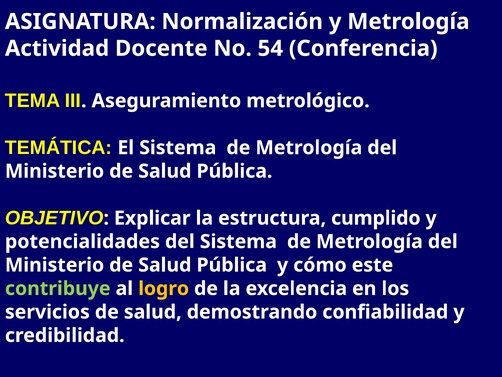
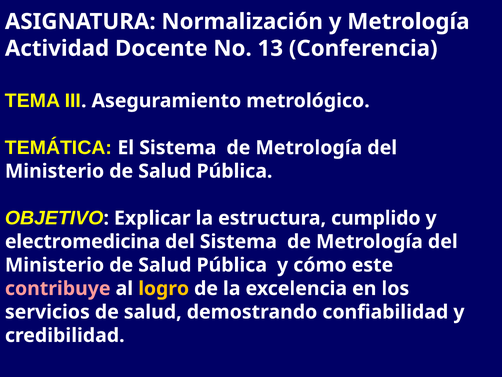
54: 54 -> 13
potencialidades: potencialidades -> electromedicina
contribuye colour: light green -> pink
